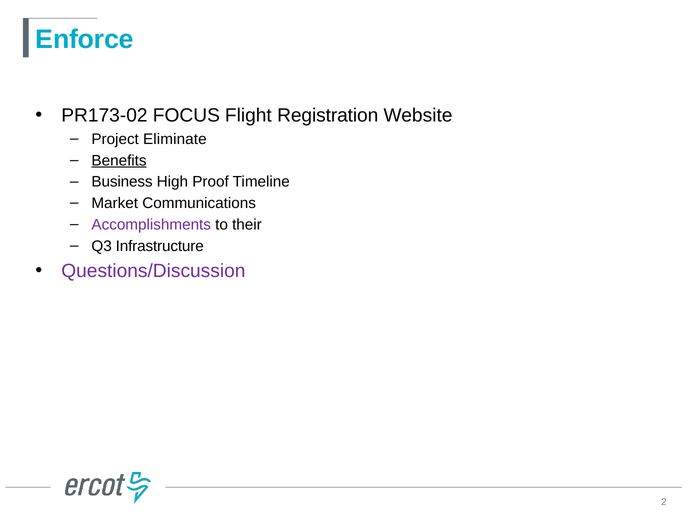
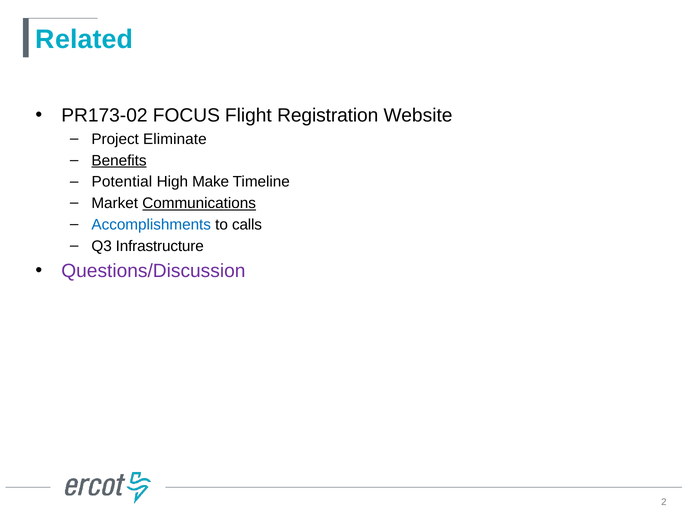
Enforce: Enforce -> Related
Business: Business -> Potential
Proof: Proof -> Make
Communications underline: none -> present
Accomplishments colour: purple -> blue
their: their -> calls
